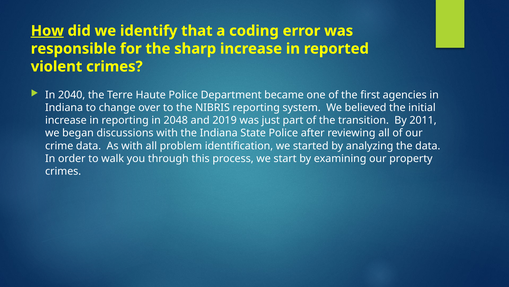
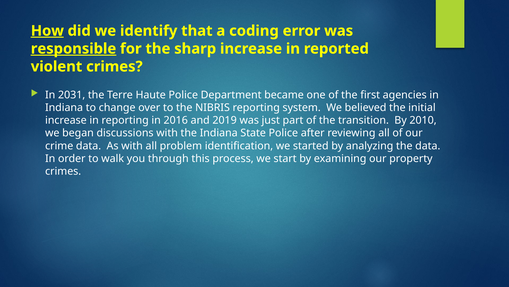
responsible underline: none -> present
2040: 2040 -> 2031
2048: 2048 -> 2016
2011: 2011 -> 2010
